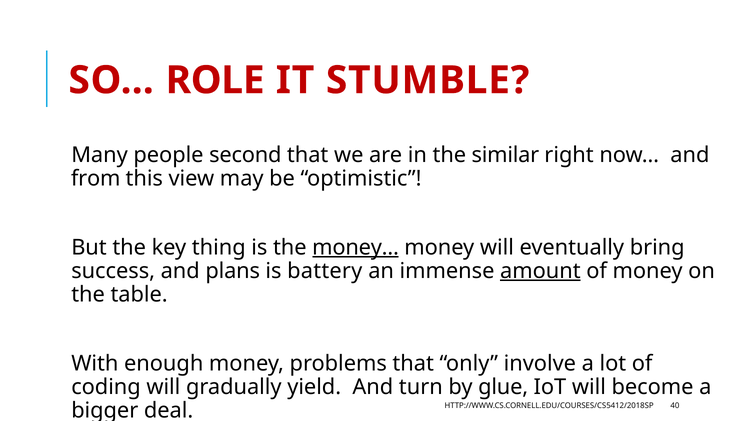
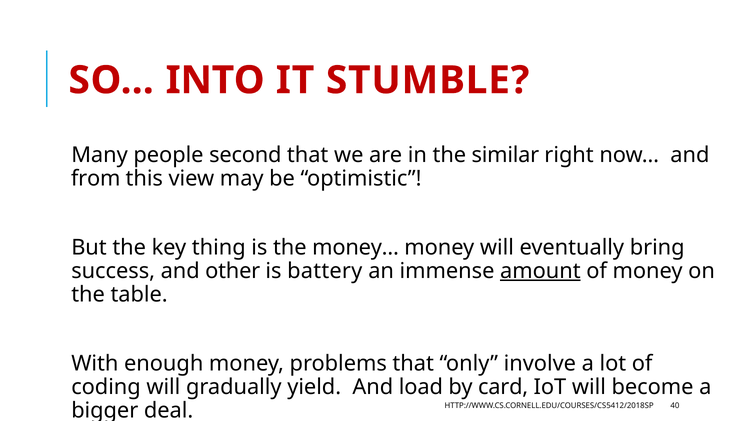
ROLE: ROLE -> INTO
money… underline: present -> none
plans: plans -> other
turn: turn -> load
glue: glue -> card
